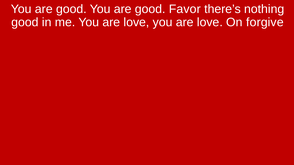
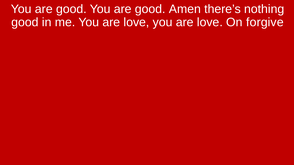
Favor: Favor -> Amen
